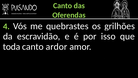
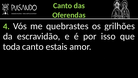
ardor: ardor -> estais
